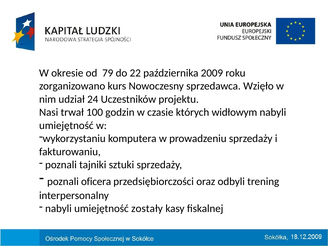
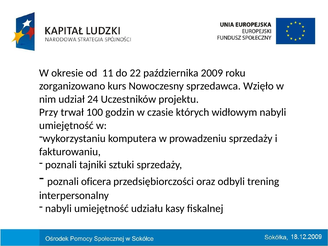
79: 79 -> 11
Nasi: Nasi -> Przy
zostały: zostały -> udziału
